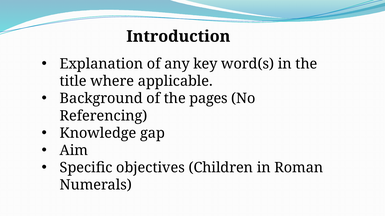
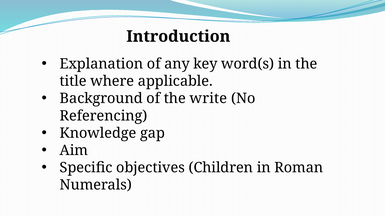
pages: pages -> write
